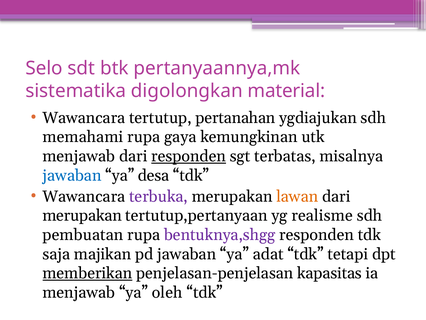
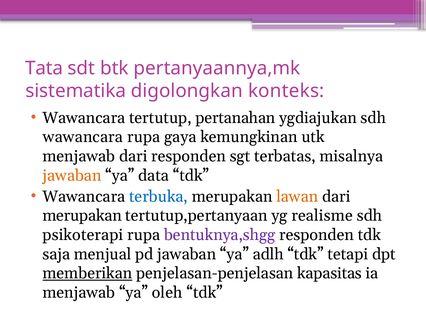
Selo: Selo -> Tata
material: material -> konteks
memahami at (83, 137): memahami -> wawancara
responden at (189, 156) underline: present -> none
jawaban at (72, 175) colour: blue -> orange
desa: desa -> data
terbuka colour: purple -> blue
pembuatan: pembuatan -> psikoterapi
majikan: majikan -> menjual
adat: adat -> adlh
